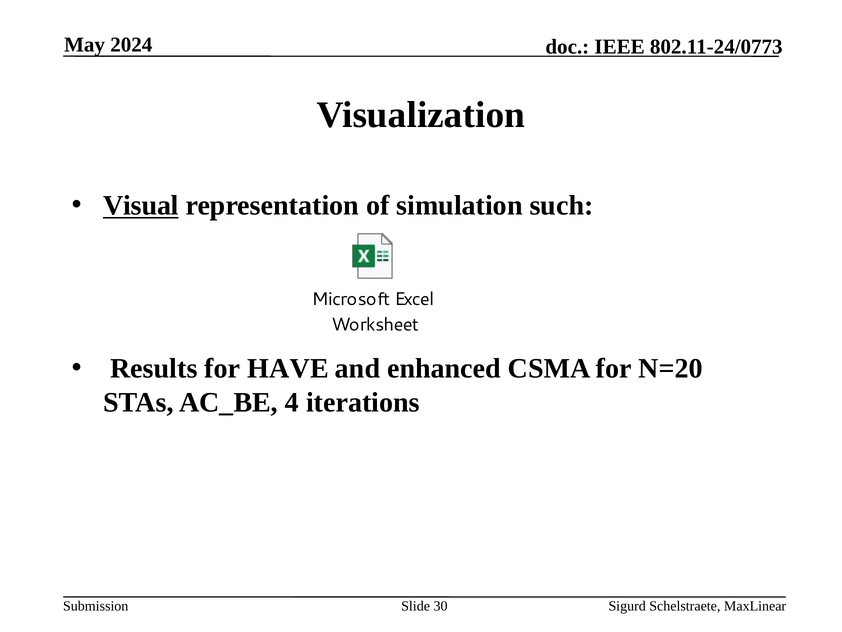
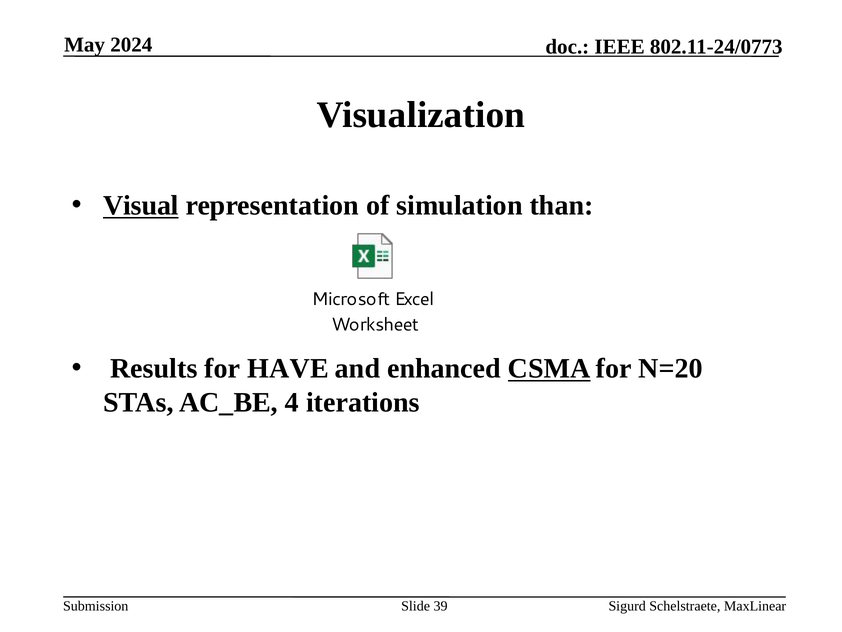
such: such -> than
CSMA underline: none -> present
30: 30 -> 39
